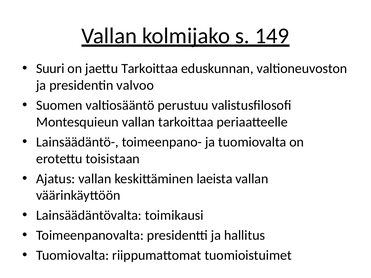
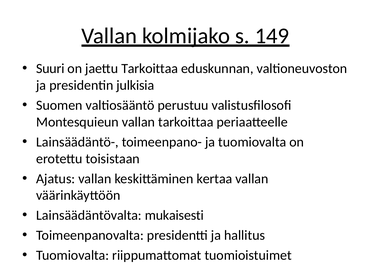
valvoo: valvoo -> julkisia
laeista: laeista -> kertaa
toimikausi: toimikausi -> mukaisesti
